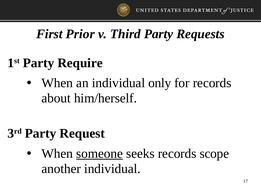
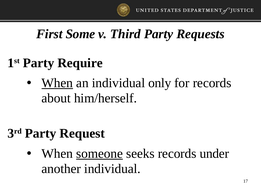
Prior: Prior -> Some
When at (57, 83) underline: none -> present
scope: scope -> under
